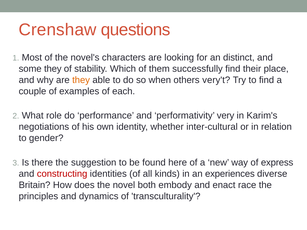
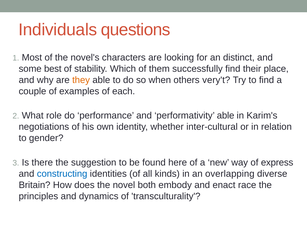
Crenshaw: Crenshaw -> Individuals
some they: they -> best
performativity very: very -> able
constructing colour: red -> blue
experiences: experiences -> overlapping
